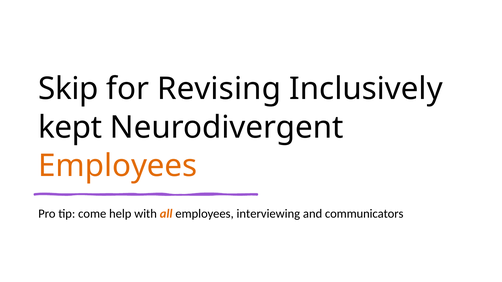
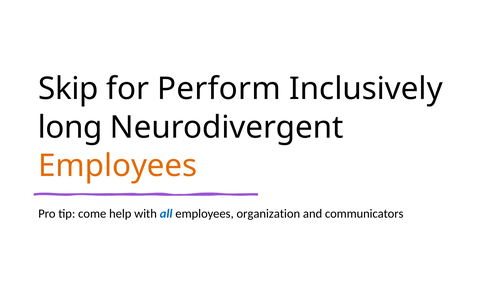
Revising: Revising -> Perform
kept: kept -> long
all colour: orange -> blue
interviewing: interviewing -> organization
